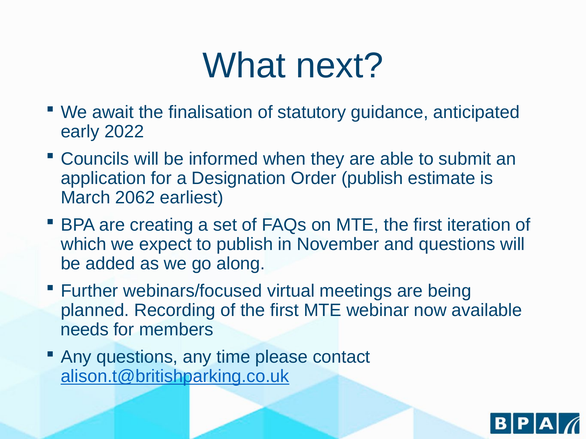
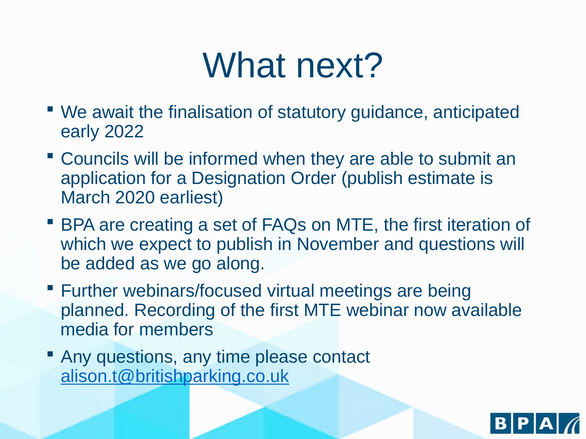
2062: 2062 -> 2020
needs: needs -> media
